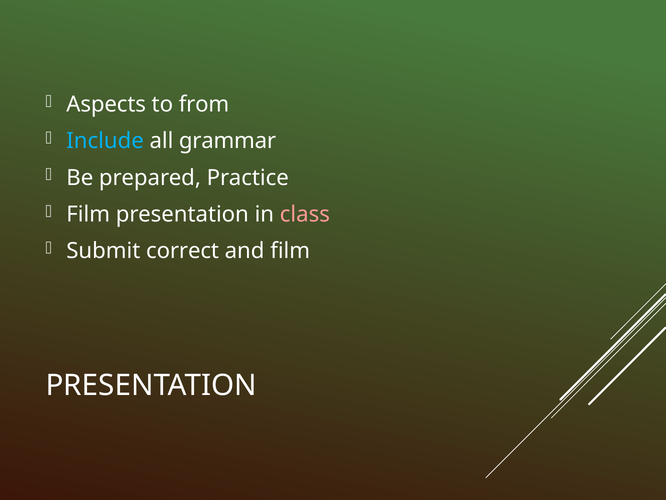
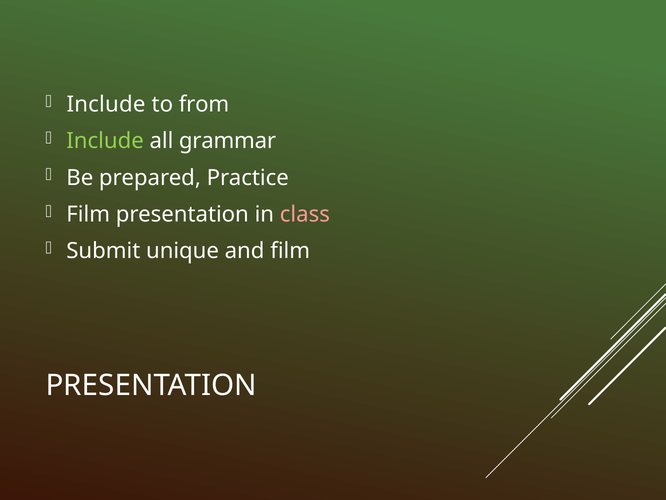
Aspects at (106, 104): Aspects -> Include
Include at (105, 141) colour: light blue -> light green
correct: correct -> unique
